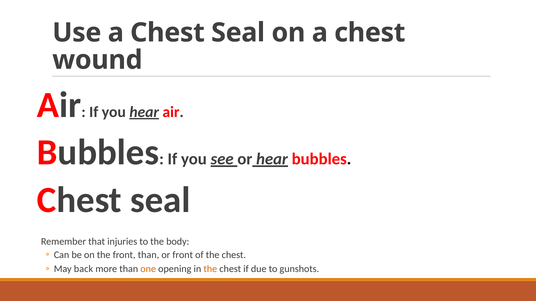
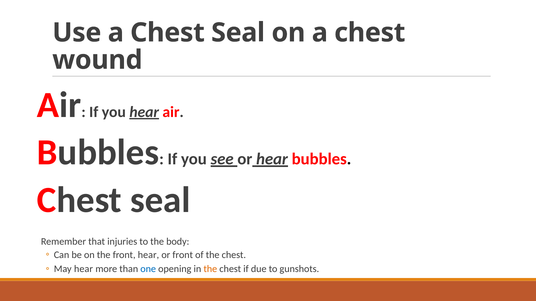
front than: than -> hear
May back: back -> hear
one colour: orange -> blue
